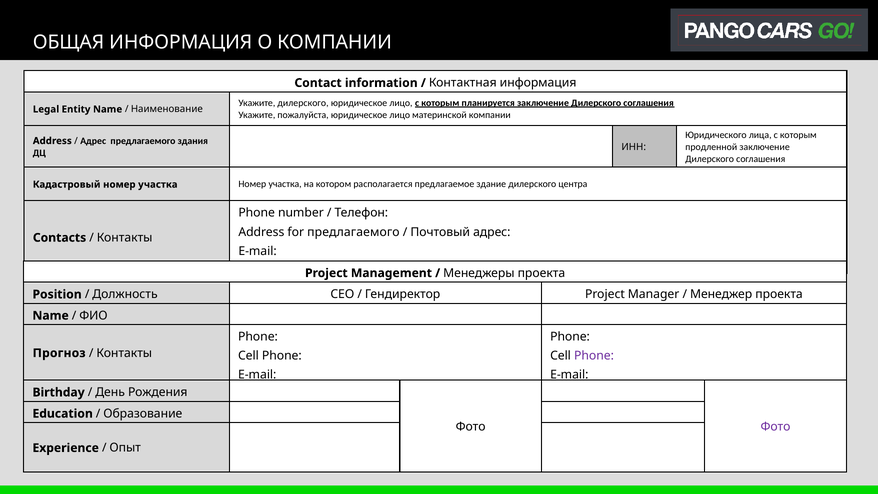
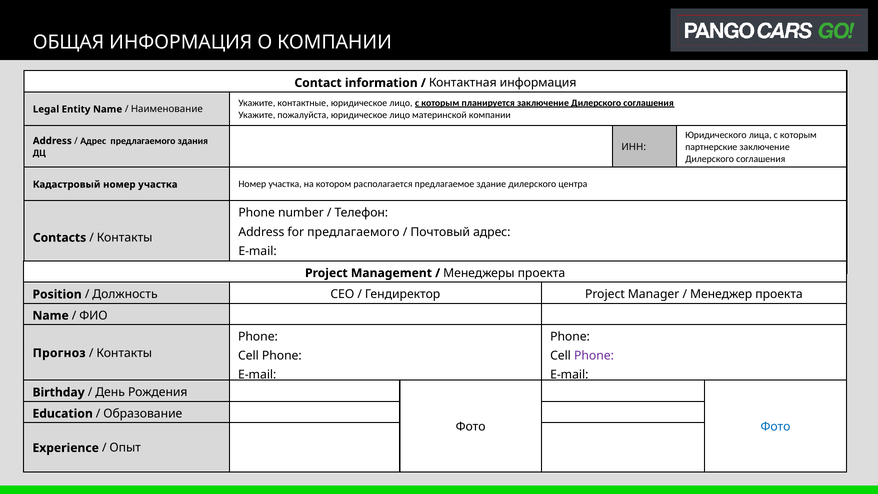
Укажите дилерского: дилерского -> контактные
продленной: продленной -> партнерские
Фото at (775, 427) colour: purple -> blue
